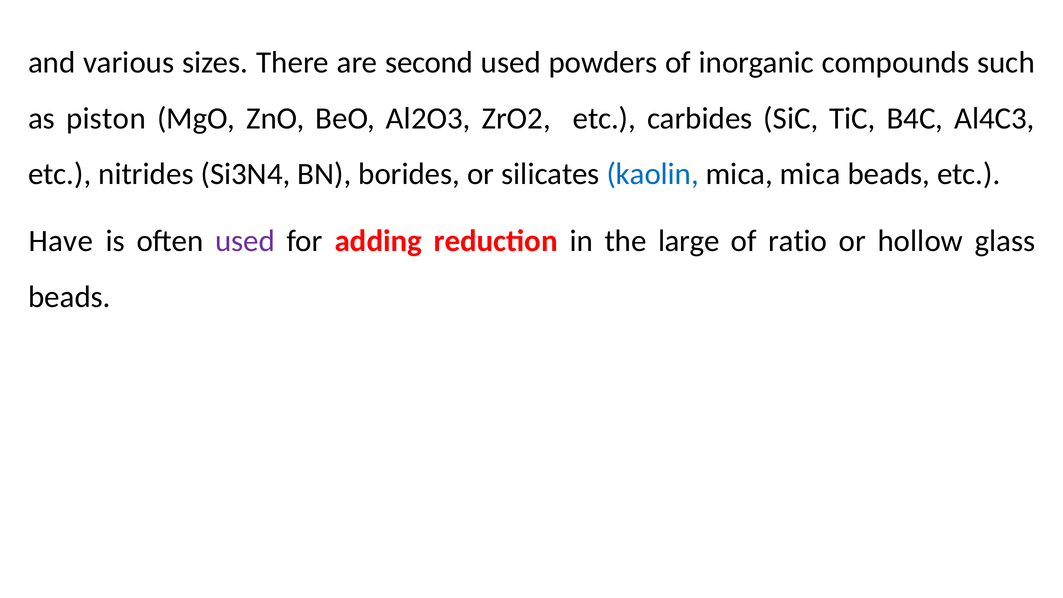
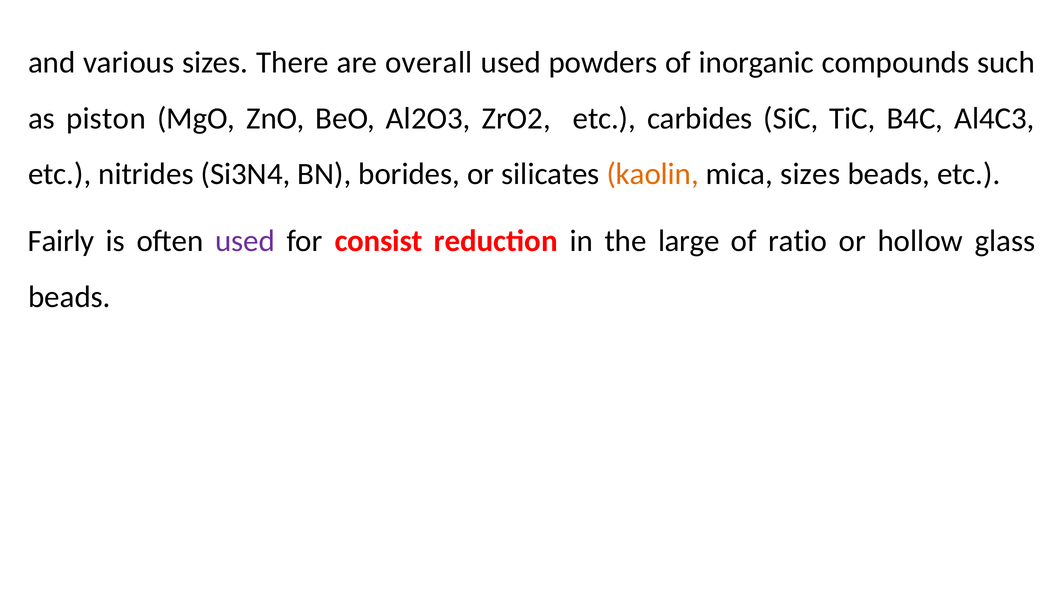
second: second -> overall
kaolin colour: blue -> orange
mica mica: mica -> sizes
Have: Have -> Fairly
adding: adding -> consist
